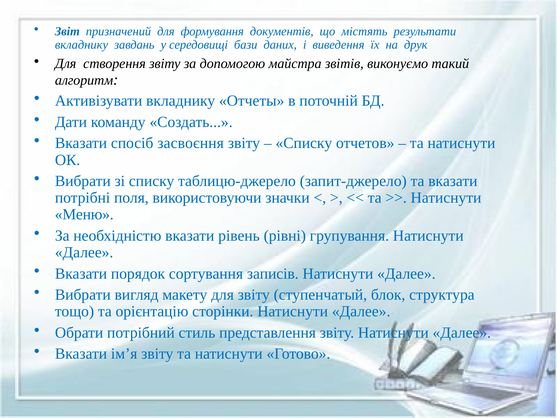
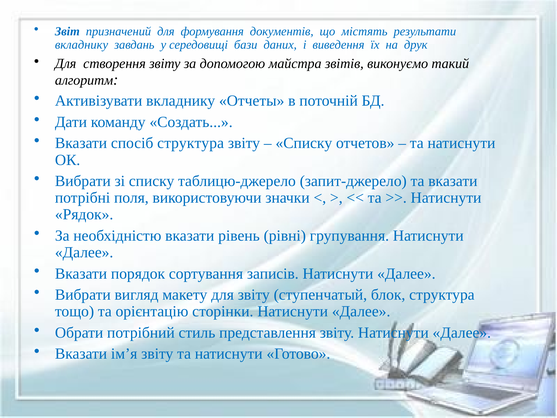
спосіб засвоєння: засвоєння -> структура
Меню: Меню -> Рядок
